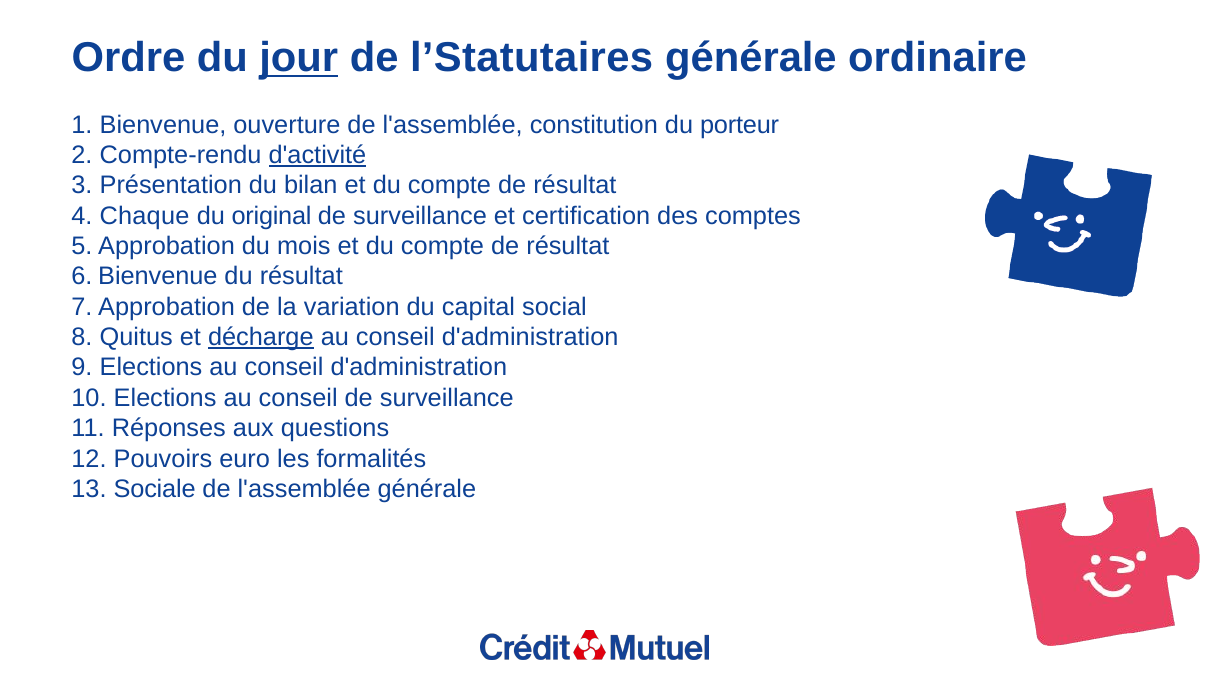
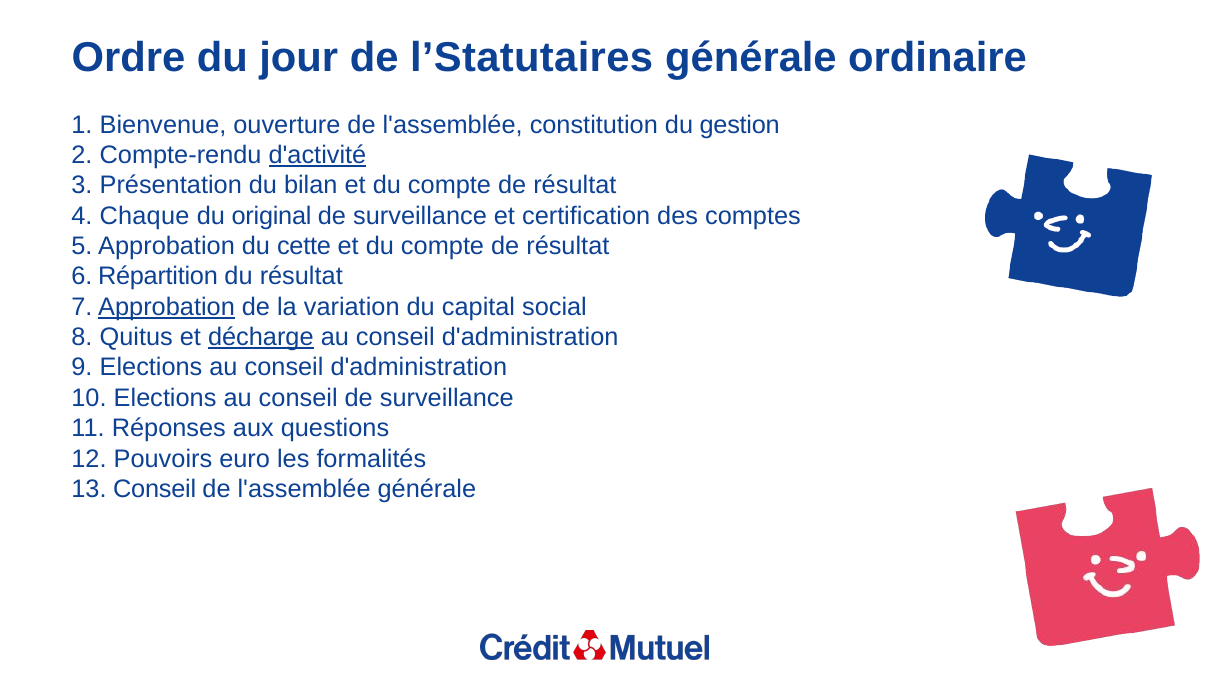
jour underline: present -> none
porteur: porteur -> gestion
mois: mois -> cette
6 Bienvenue: Bienvenue -> Répartition
Approbation at (167, 307) underline: none -> present
13 Sociale: Sociale -> Conseil
